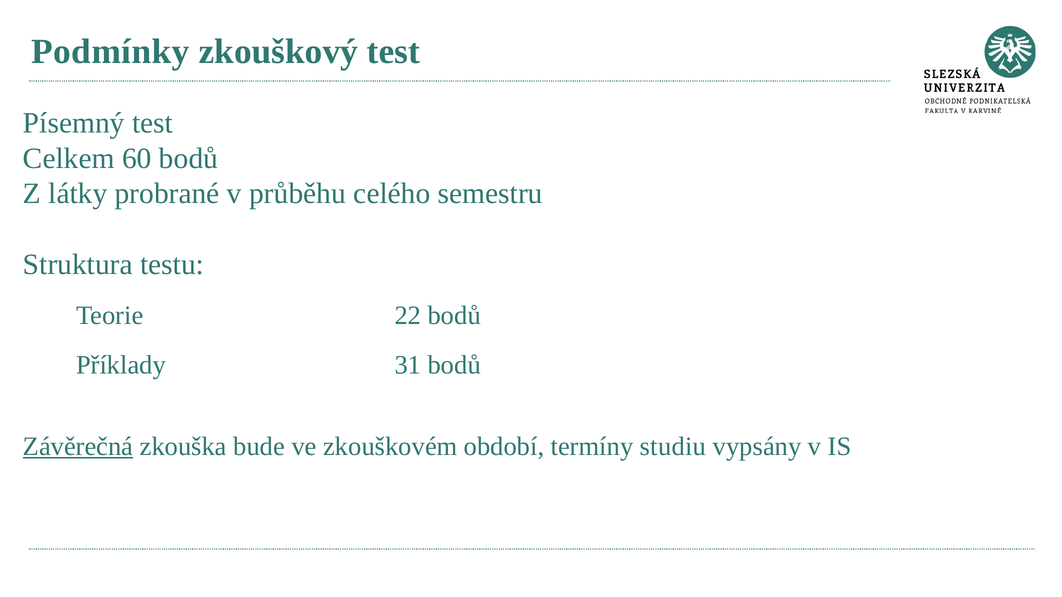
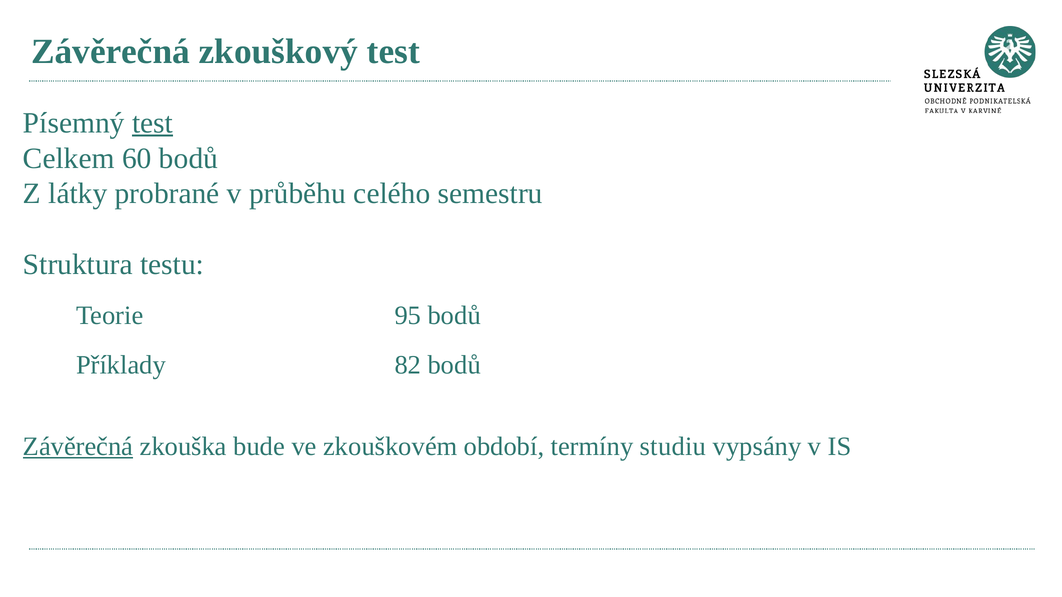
Podmínky at (110, 52): Podmínky -> Závěrečná
test at (153, 123) underline: none -> present
22: 22 -> 95
31: 31 -> 82
